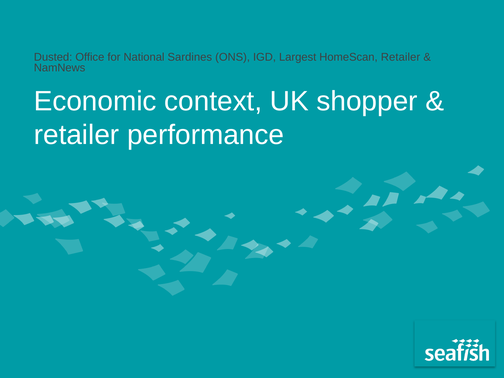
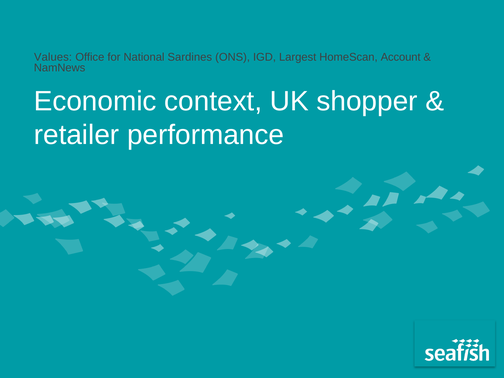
Dusted: Dusted -> Values
HomeScan Retailer: Retailer -> Account
